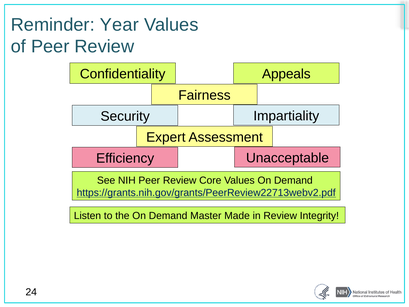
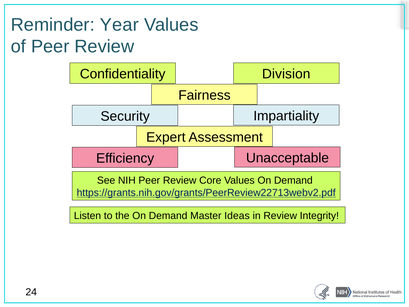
Appeals: Appeals -> Division
Made: Made -> Ideas
